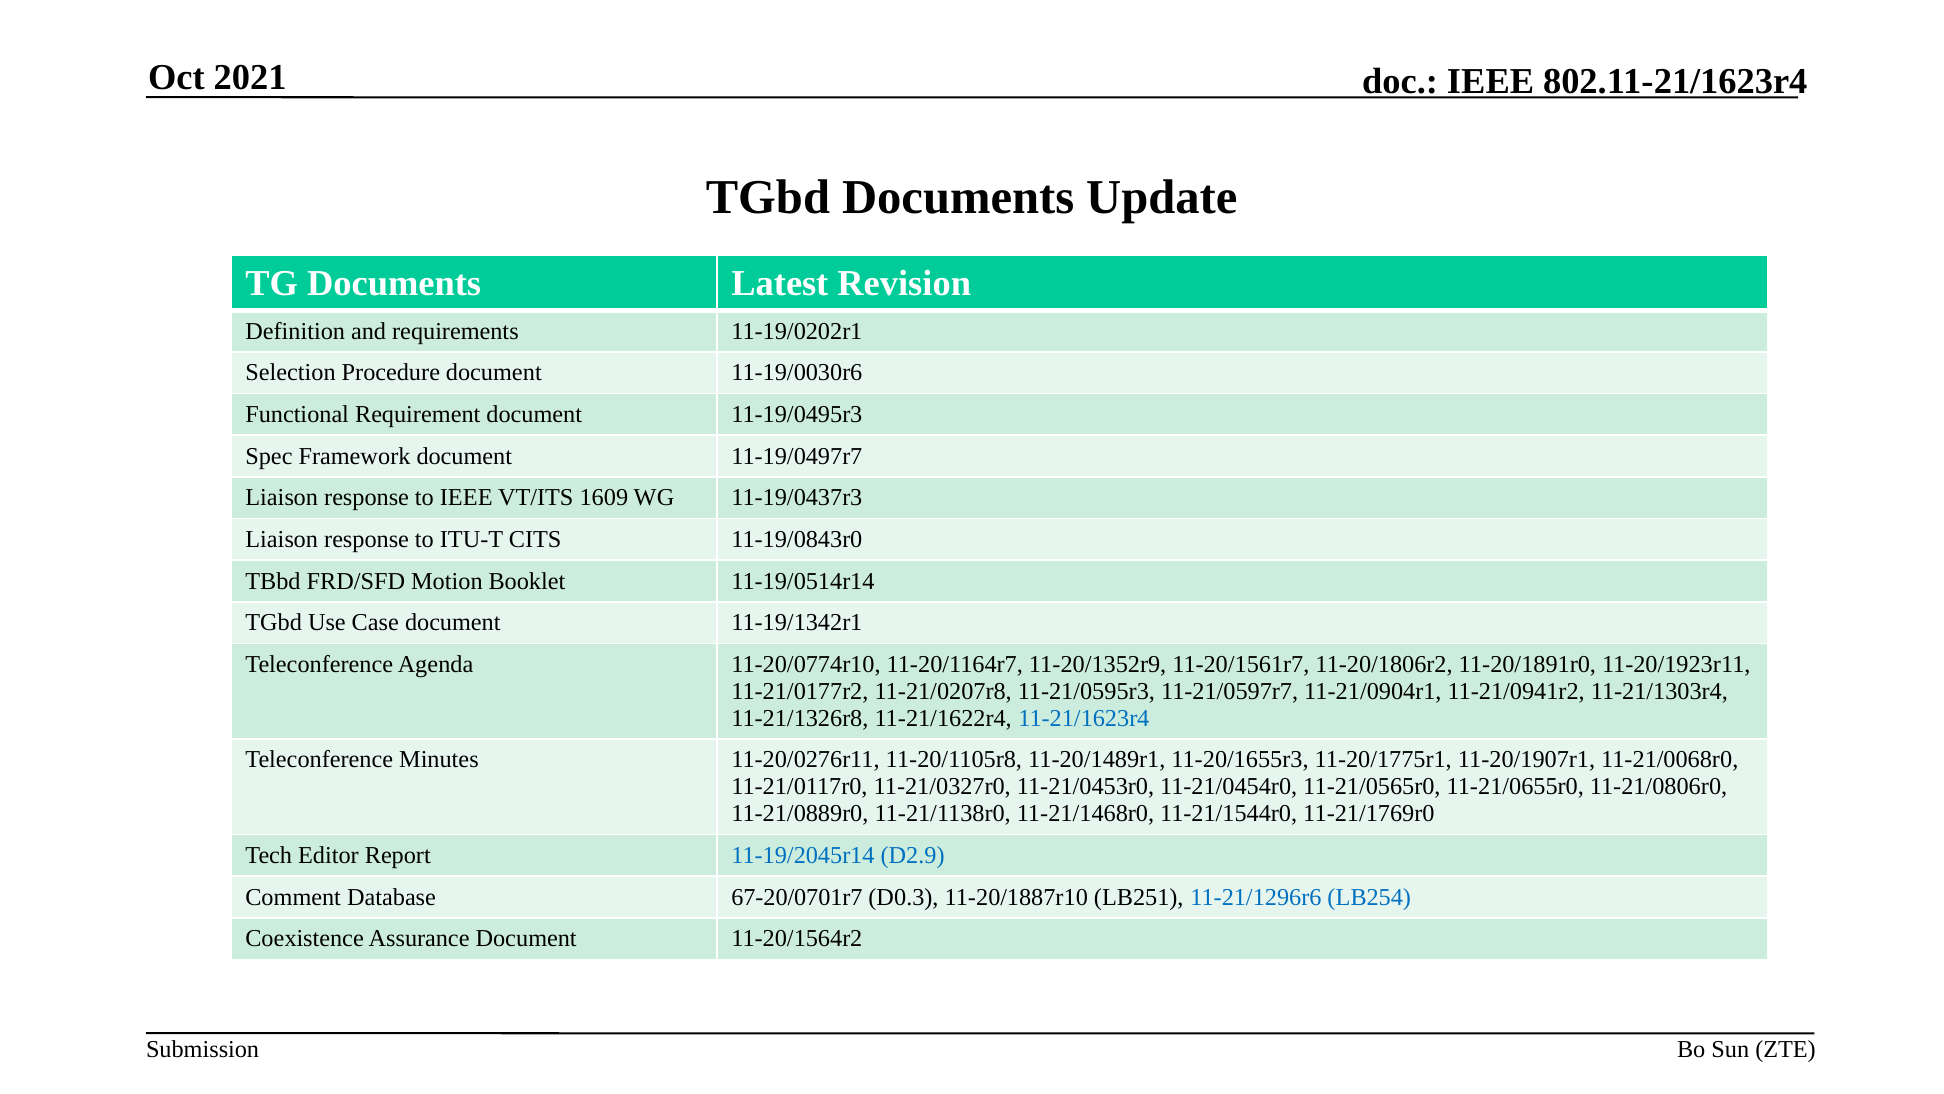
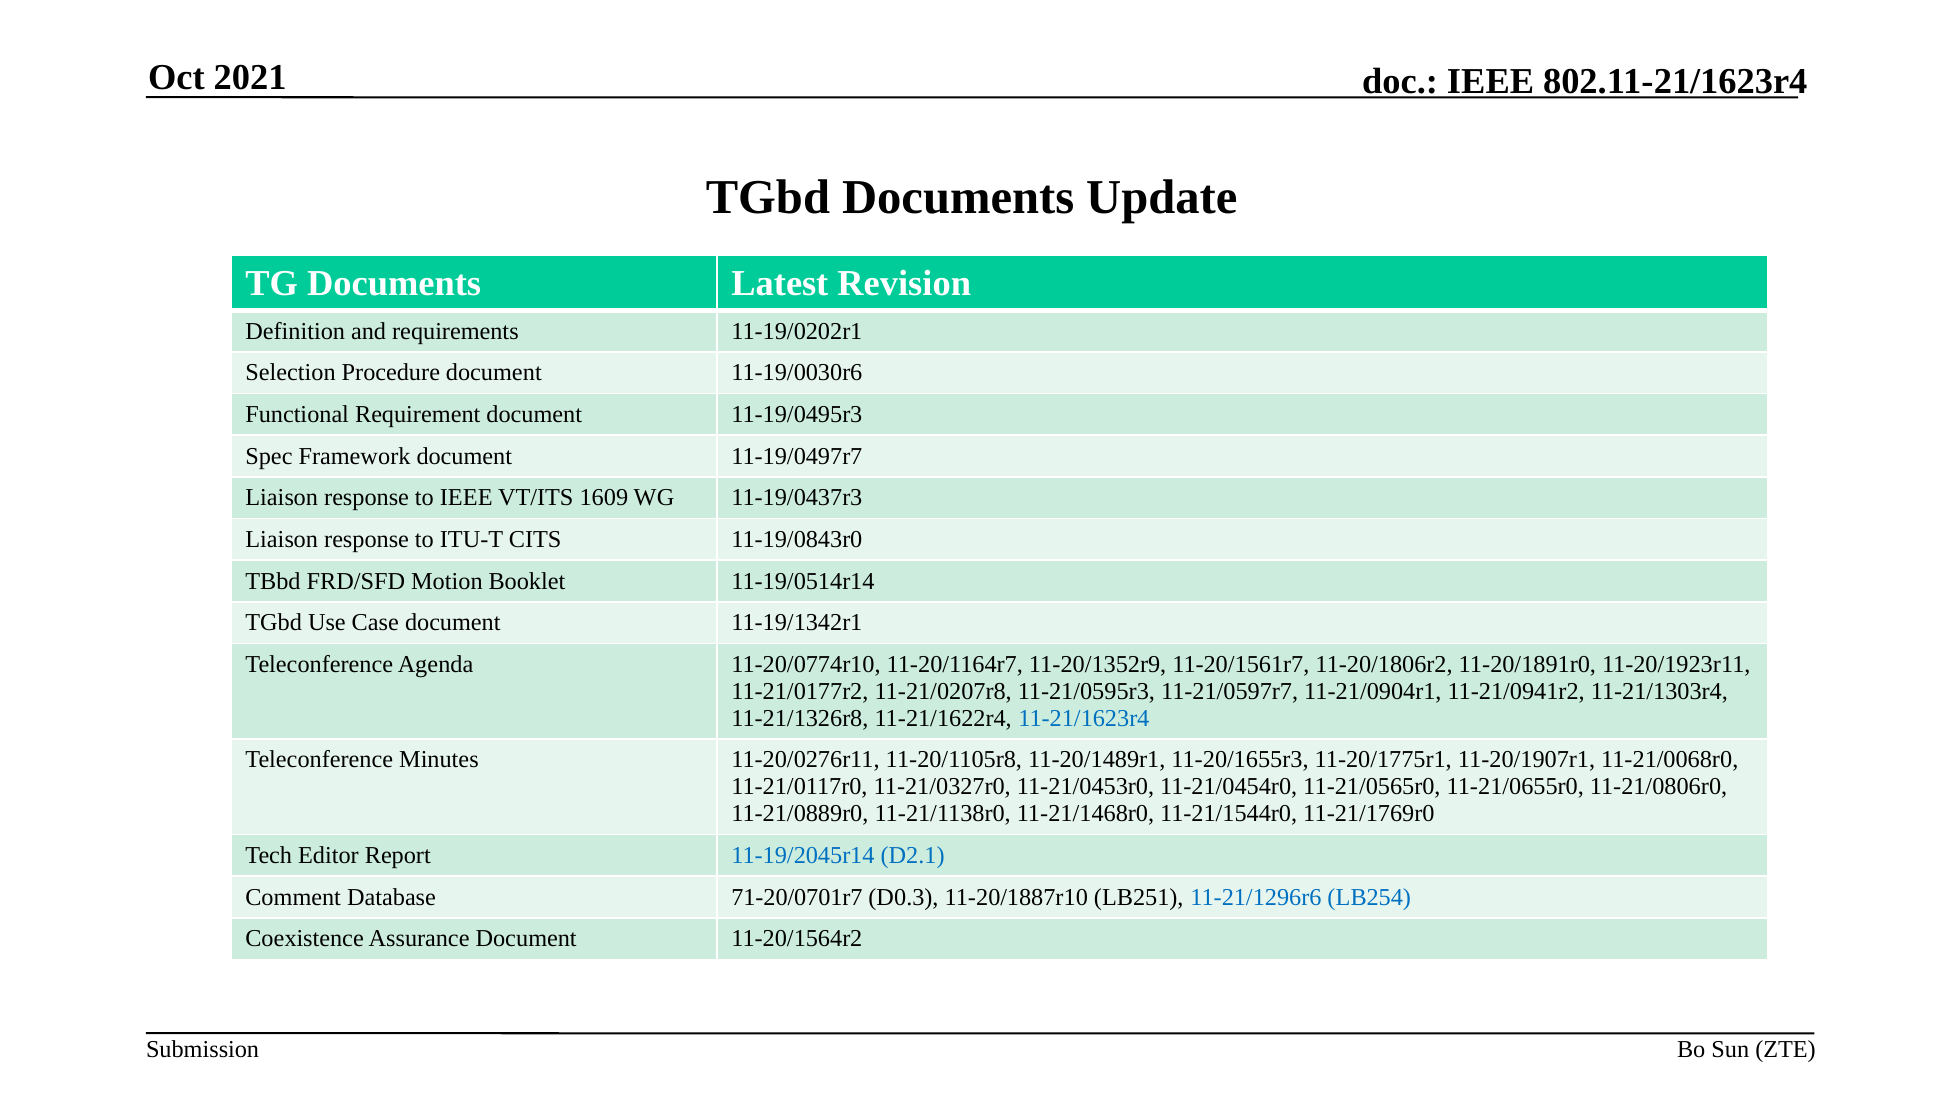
D2.9: D2.9 -> D2.1
67-20/0701r7: 67-20/0701r7 -> 71-20/0701r7
